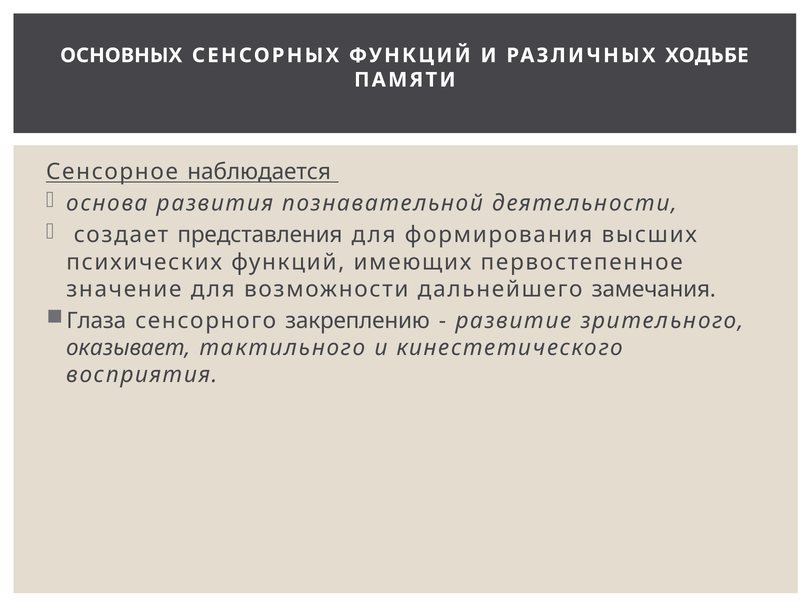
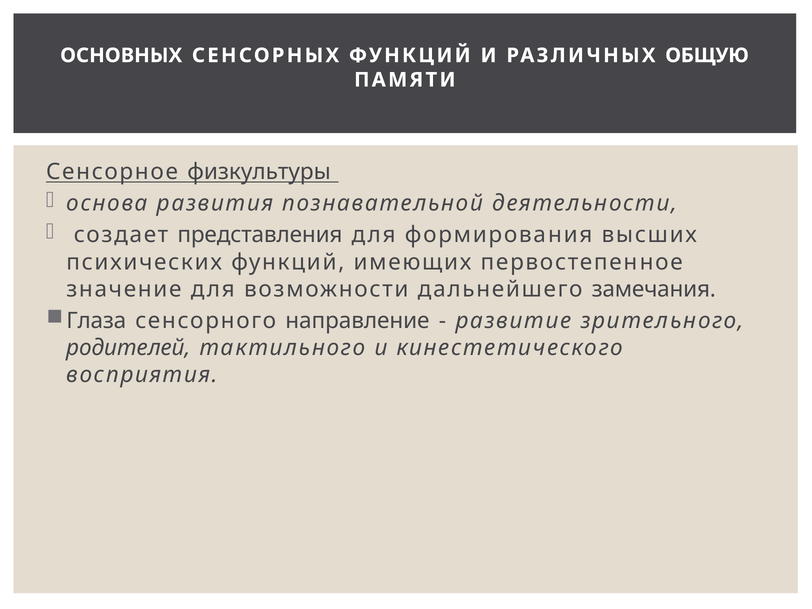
ХОДЬБЕ: ХОДЬБЕ -> ОБЩУЮ
наблюдается: наблюдается -> физкультуры
закреплению: закреплению -> направление
оказывает: оказывает -> родителей
